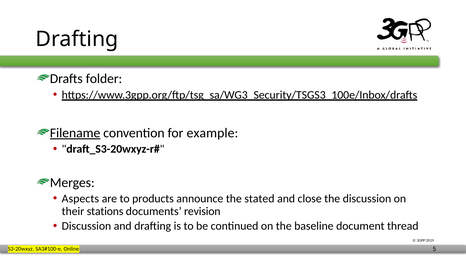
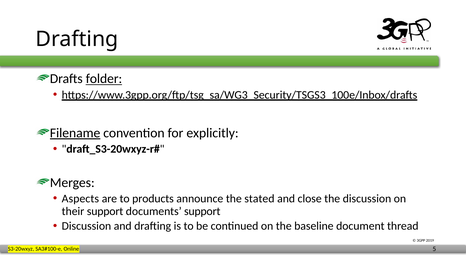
folder underline: none -> present
example: example -> explicitly
their stations: stations -> support
documents revision: revision -> support
